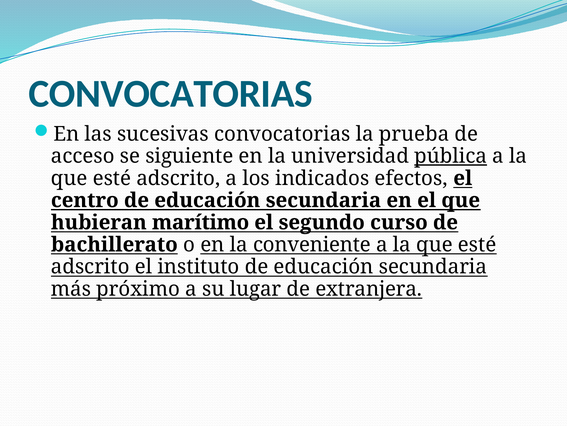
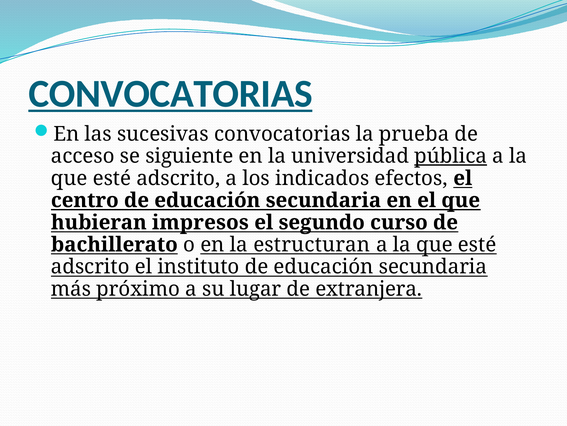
CONVOCATORIAS at (171, 94) underline: none -> present
marítimo: marítimo -> impresos
conveniente: conveniente -> estructuran
